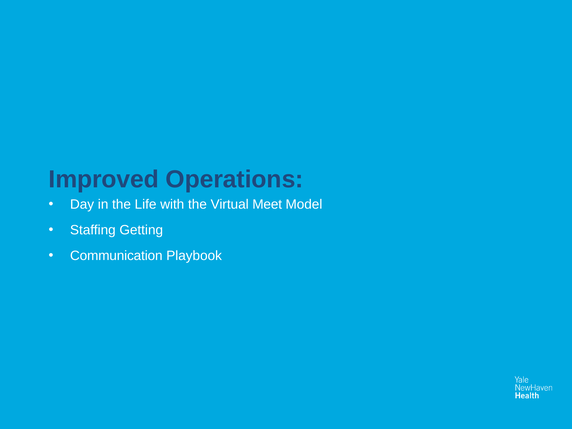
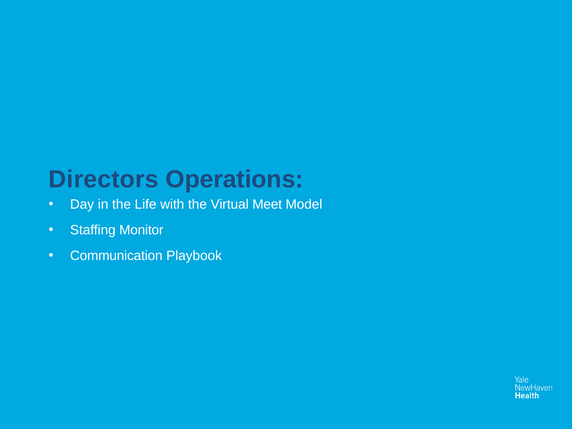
Improved: Improved -> Directors
Getting: Getting -> Monitor
